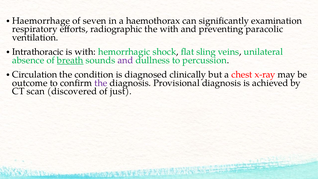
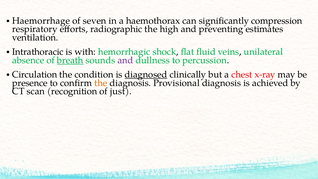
examination: examination -> compression
the with: with -> high
paracolic: paracolic -> estimates
sling: sling -> fluid
diagnosed underline: none -> present
outcome: outcome -> presence
the at (101, 83) colour: purple -> orange
discovered: discovered -> recognition
